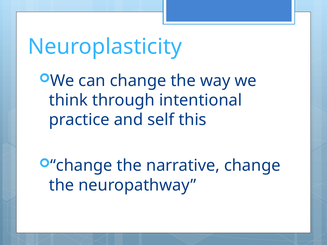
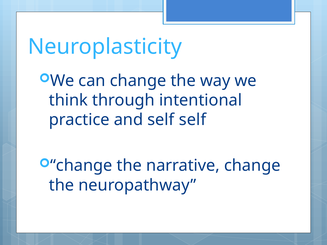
self this: this -> self
